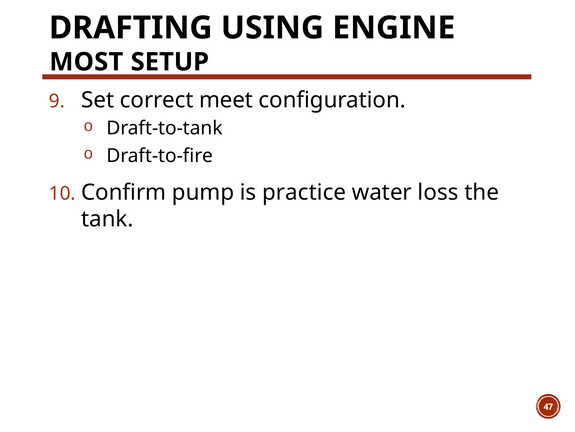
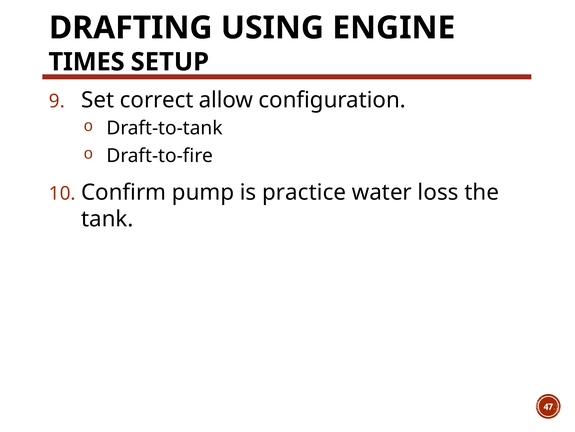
MOST: MOST -> TIMES
meet: meet -> allow
